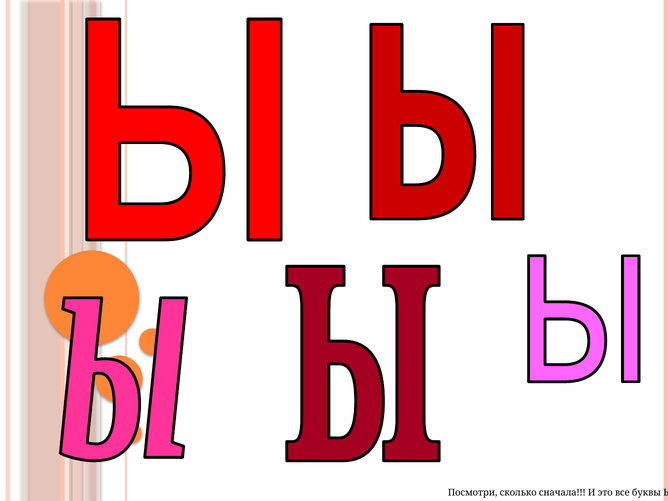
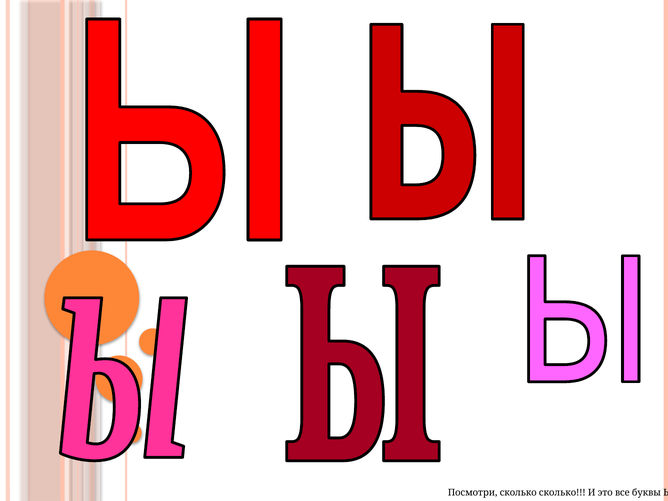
сколько сначала: сначала -> сколько
